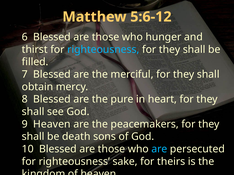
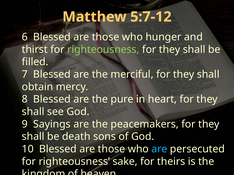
5:6-12: 5:6-12 -> 5:7-12
righteousness at (103, 50) colour: light blue -> light green
9 Heaven: Heaven -> Sayings
